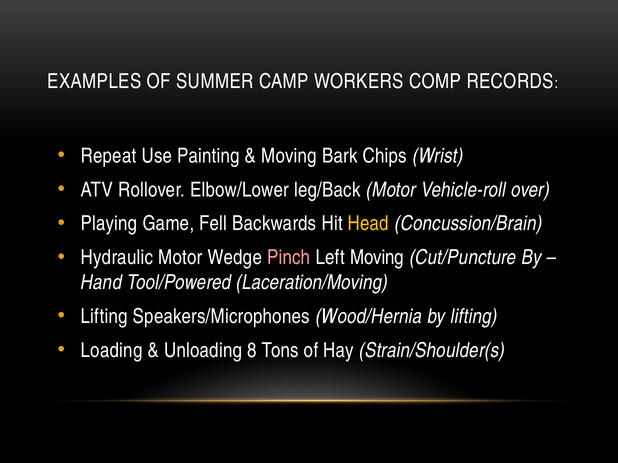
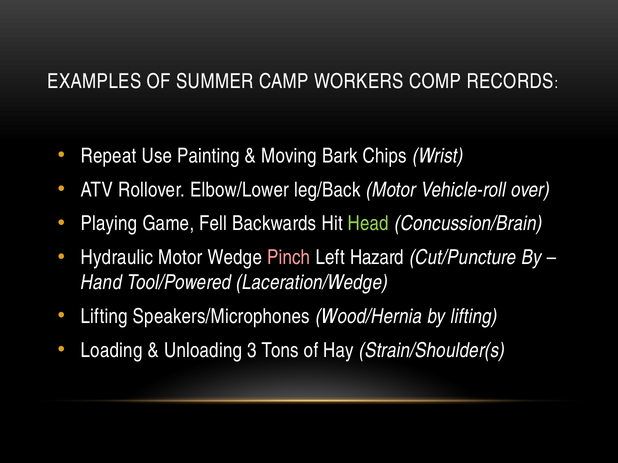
Head colour: yellow -> light green
Left Moving: Moving -> Hazard
Laceration/Moving: Laceration/Moving -> Laceration/Wedge
8: 8 -> 3
